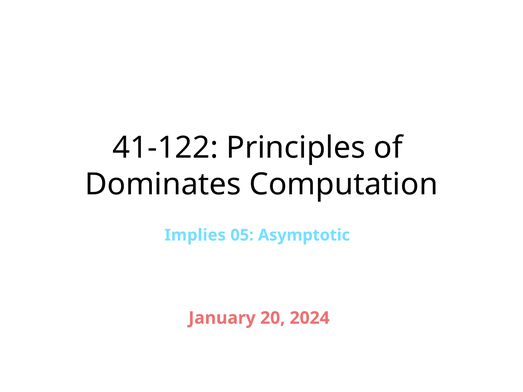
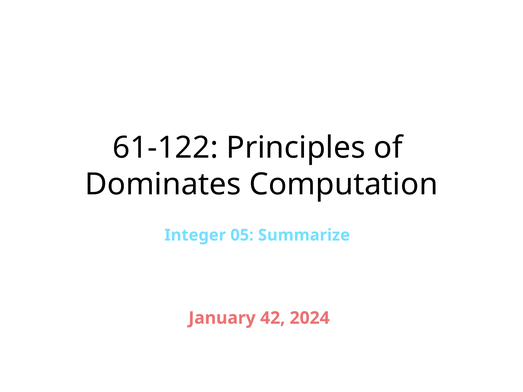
41-122: 41-122 -> 61-122
Implies: Implies -> Integer
Asymptotic: Asymptotic -> Summarize
20: 20 -> 42
